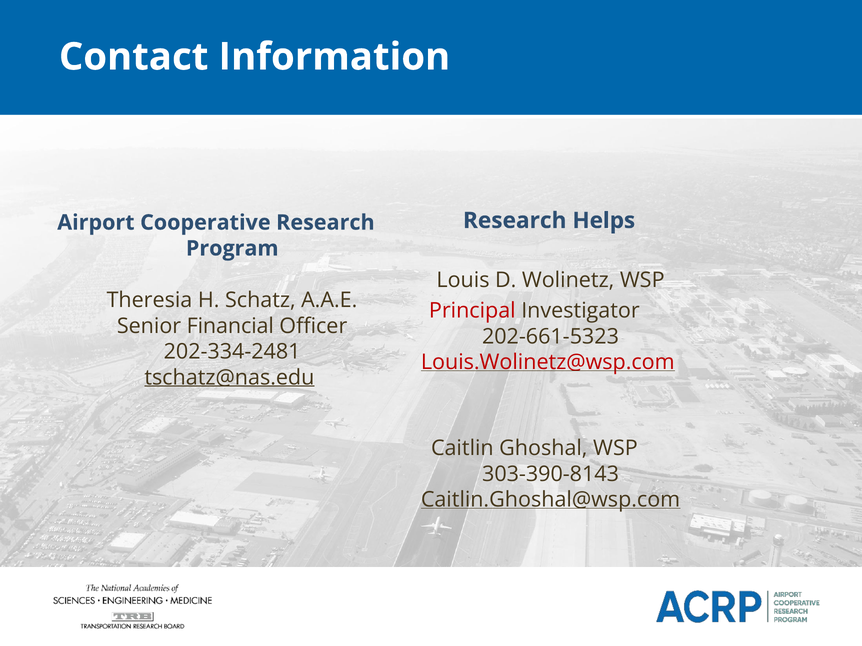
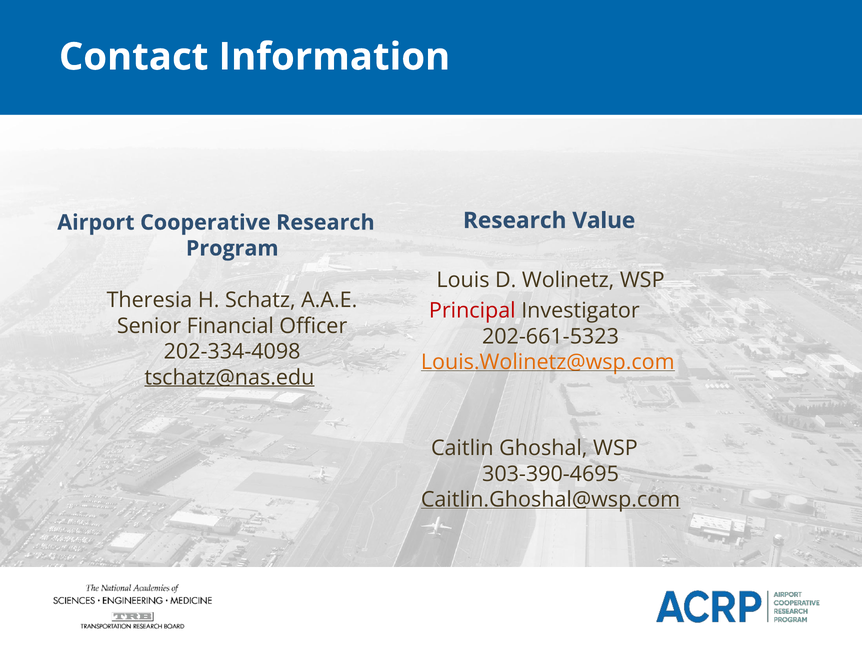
Helps: Helps -> Value
202-334-2481: 202-334-2481 -> 202-334-4098
Louis.Wolinetz@wsp.com colour: red -> orange
303-390-8143: 303-390-8143 -> 303-390-4695
